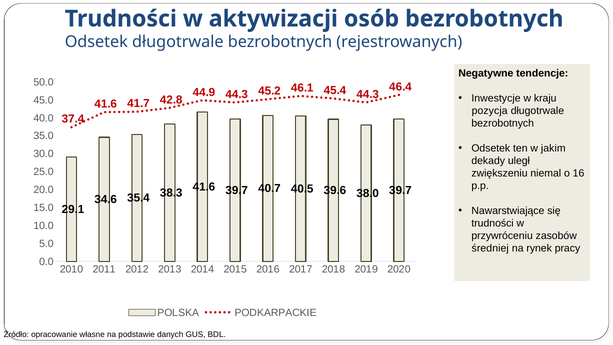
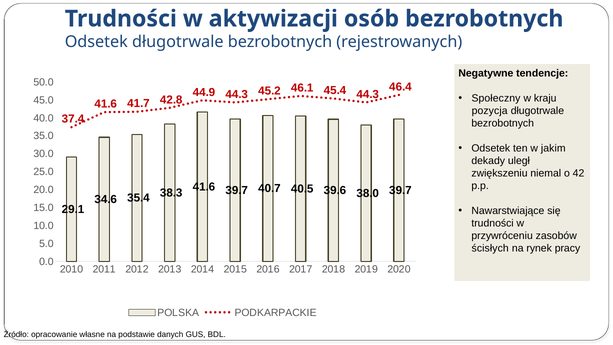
Inwestycje: Inwestycje -> Społeczny
16: 16 -> 42
średniej: średniej -> ścisłych
